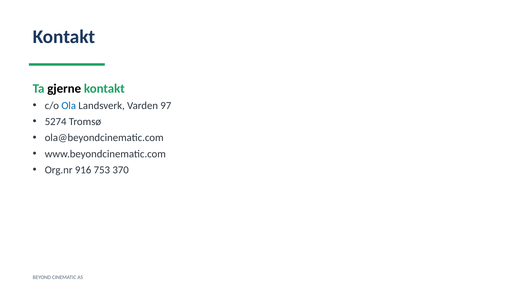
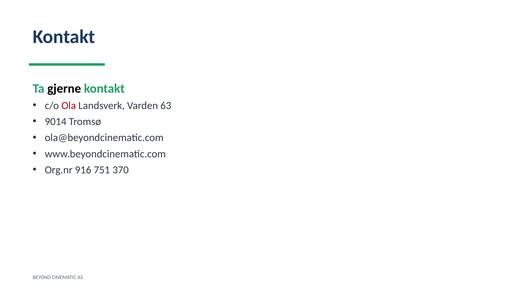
Ola colour: blue -> red
97: 97 -> 63
5274: 5274 -> 9014
753: 753 -> 751
